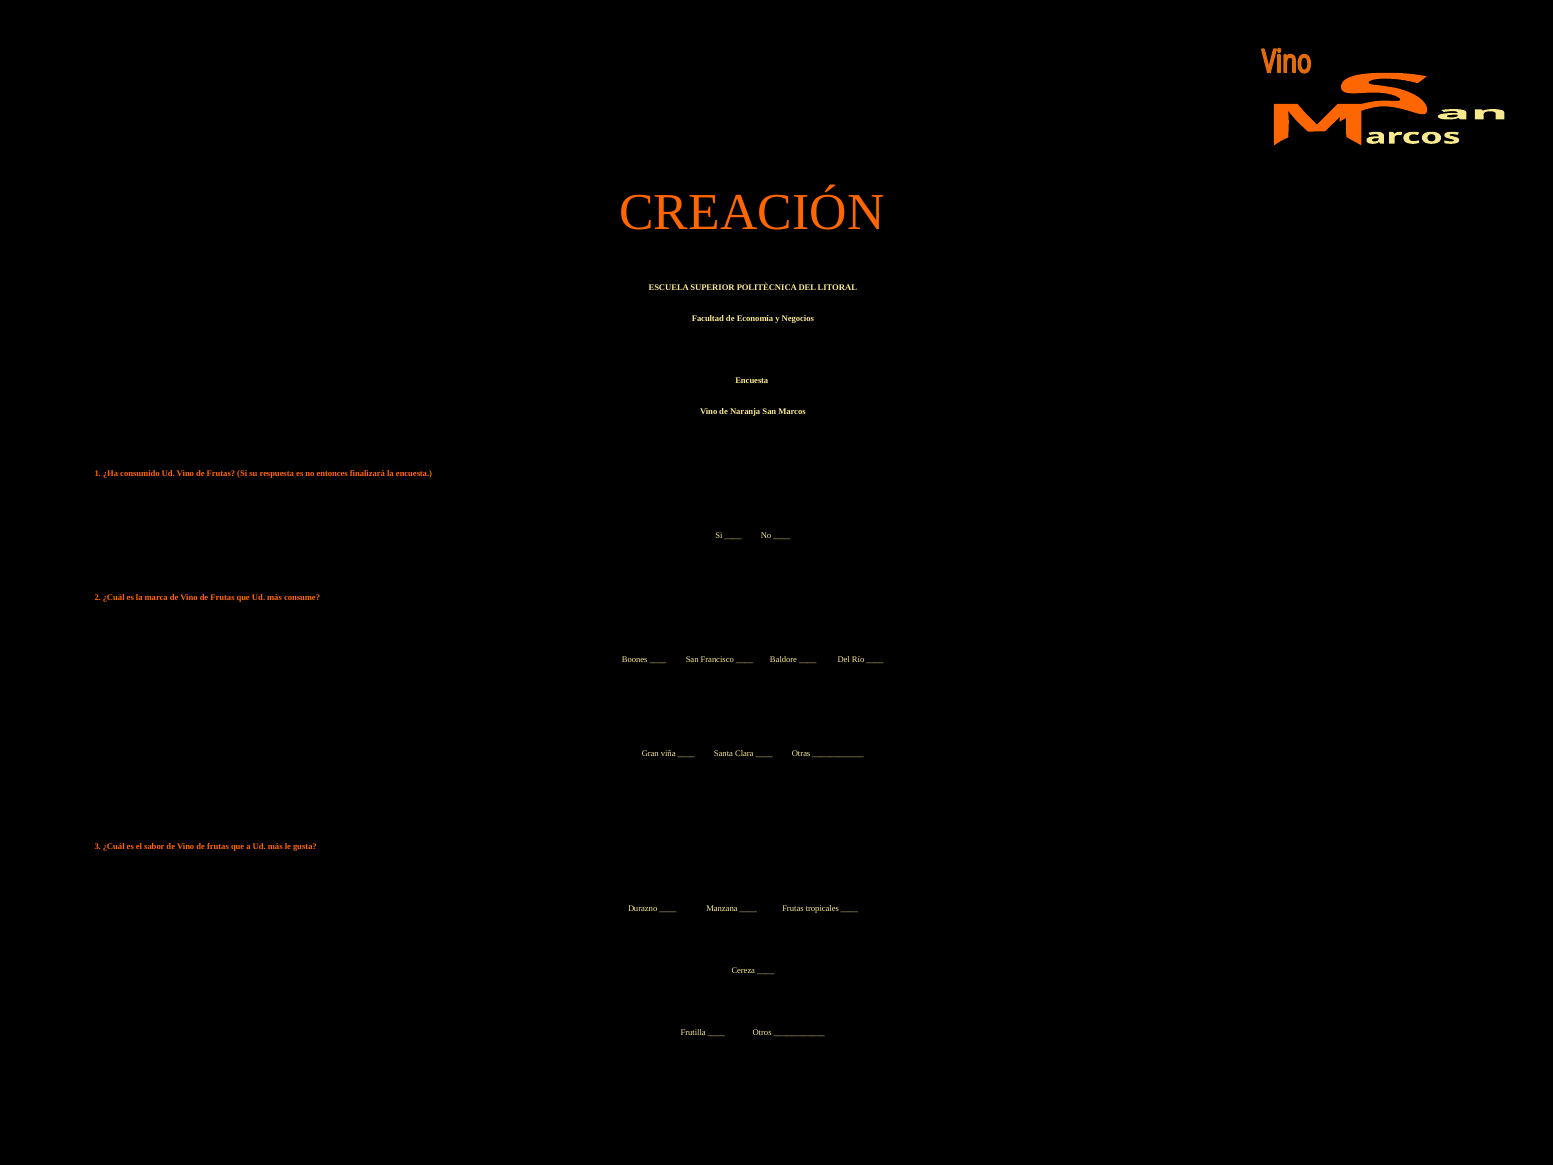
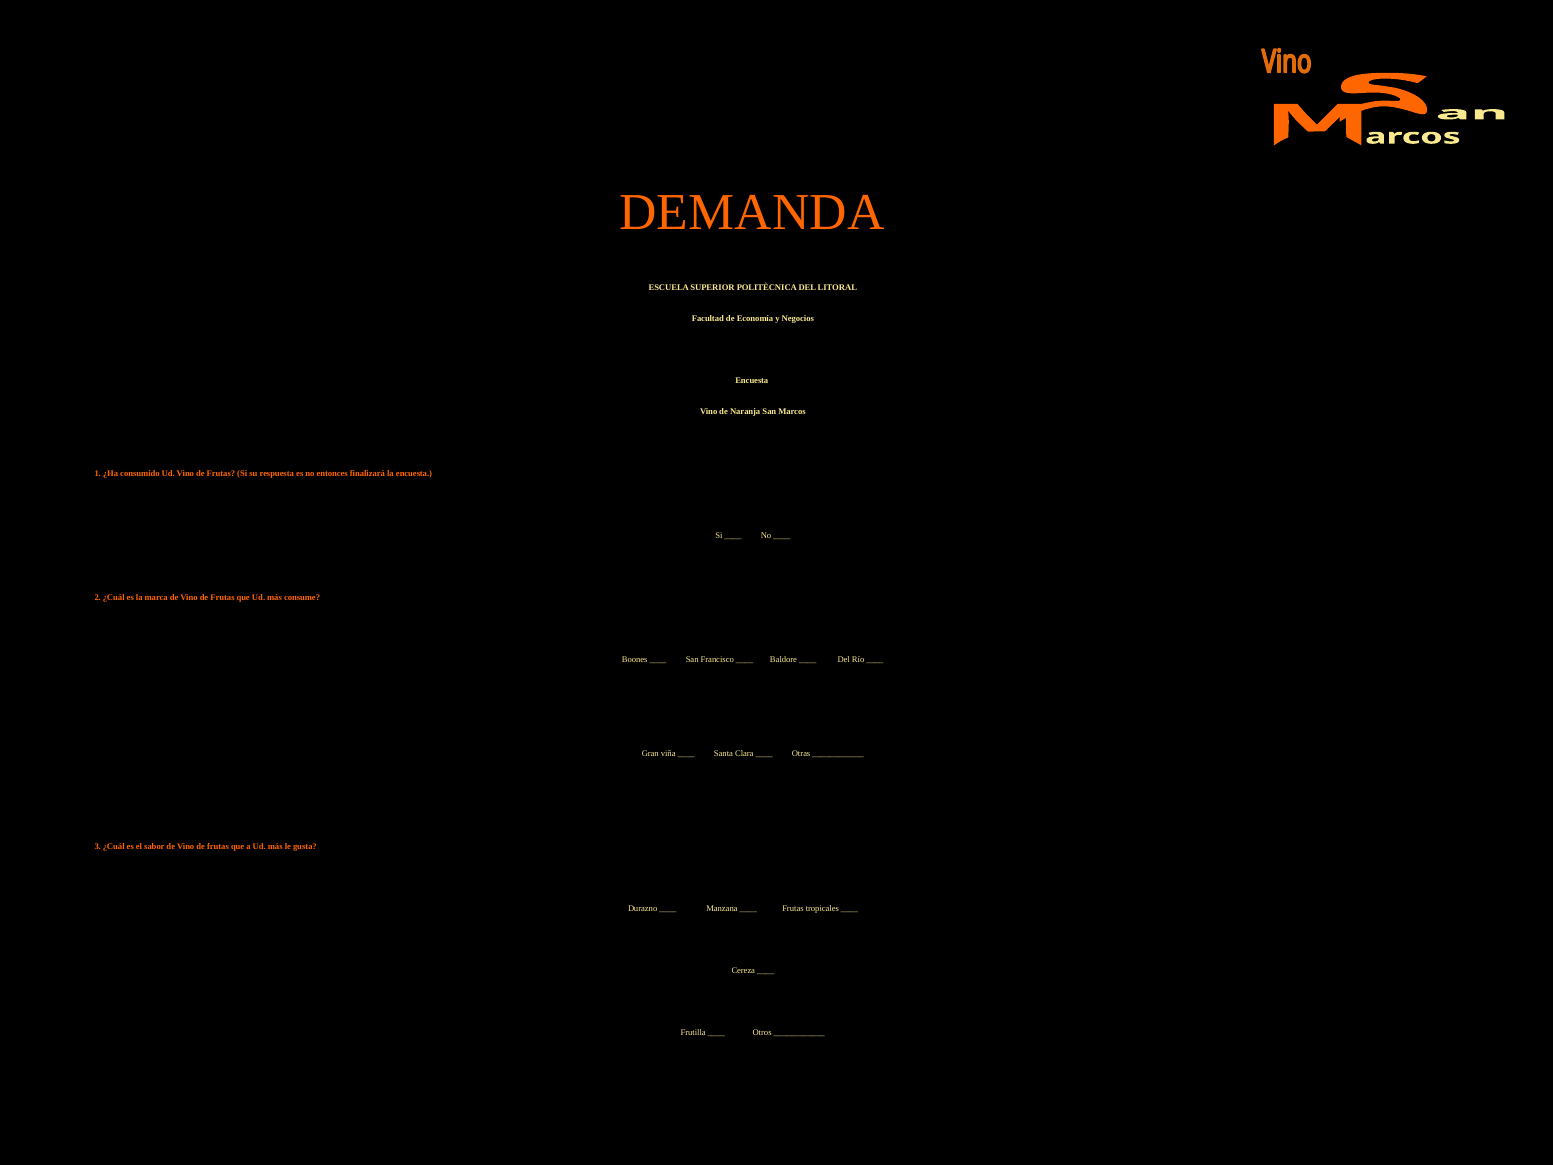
CREACIÓN: CREACIÓN -> DEMANDA
